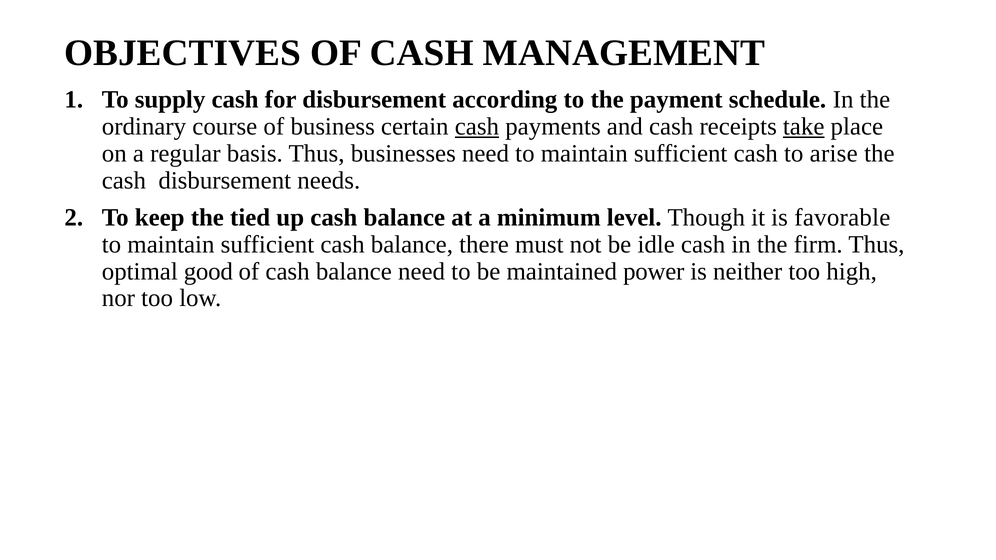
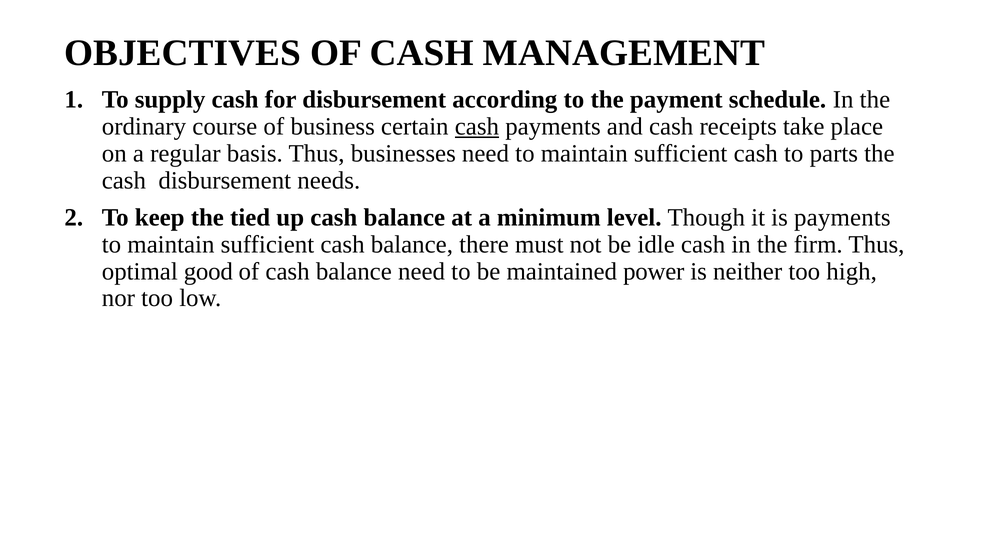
take underline: present -> none
arise: arise -> parts
is favorable: favorable -> payments
